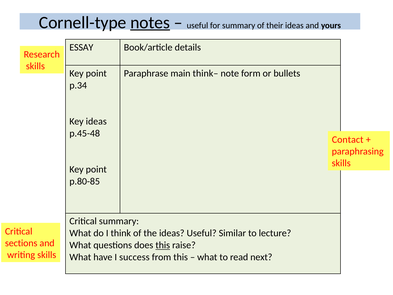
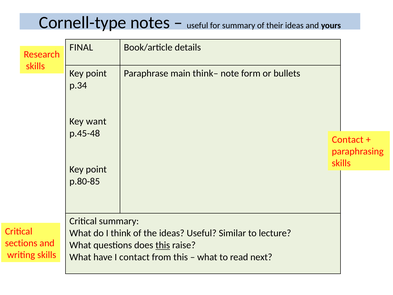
notes underline: present -> none
ESSAY: ESSAY -> FINAL
Key ideas: ideas -> want
I success: success -> contact
